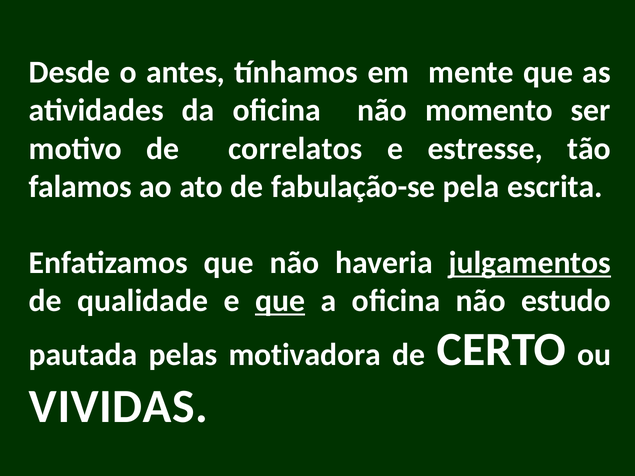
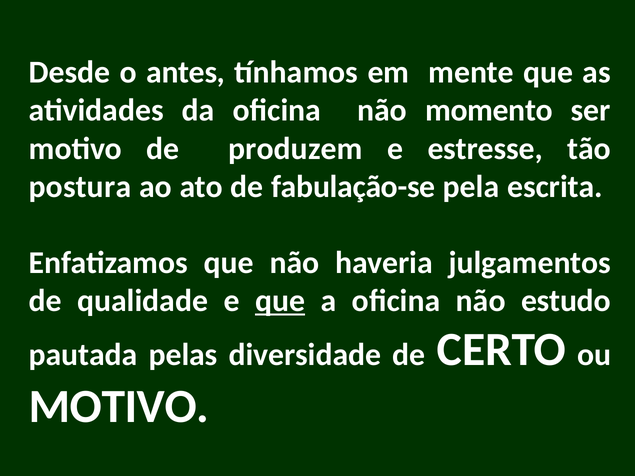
correlatos: correlatos -> produzem
falamos: falamos -> postura
julgamentos underline: present -> none
motivadora: motivadora -> diversidade
VIVIDAS at (118, 407): VIVIDAS -> MOTIVO
